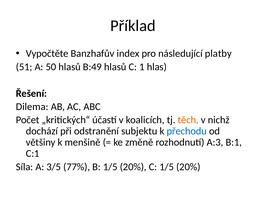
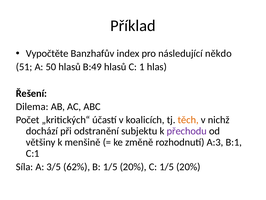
platby: platby -> někdo
přechodu colour: blue -> purple
77%: 77% -> 62%
